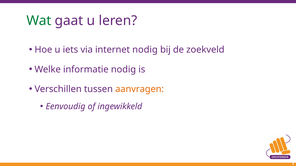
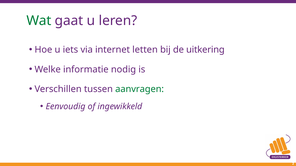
internet nodig: nodig -> letten
zoekveld: zoekveld -> uitkering
aanvragen colour: orange -> green
